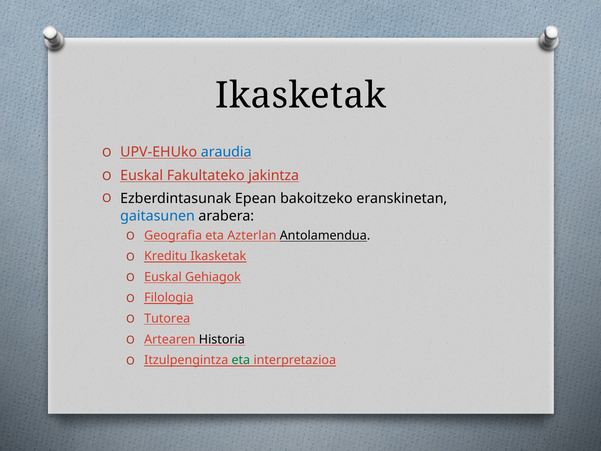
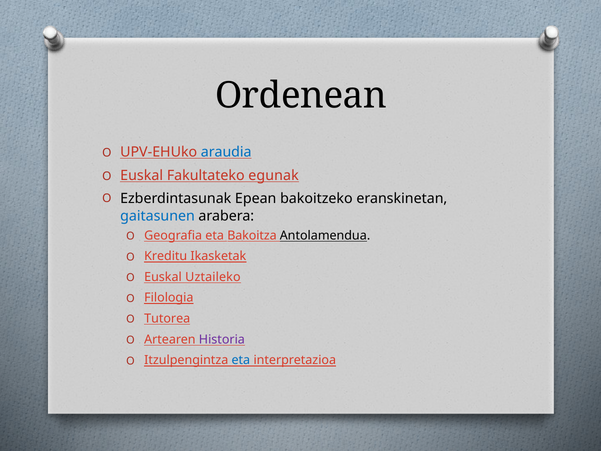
Ikasketak at (301, 96): Ikasketak -> Ordenean
jakintza: jakintza -> egunak
Azterlan: Azterlan -> Bakoitza
Gehiagok: Gehiagok -> Uztaileko
Historia colour: black -> purple
eta at (241, 360) colour: green -> blue
